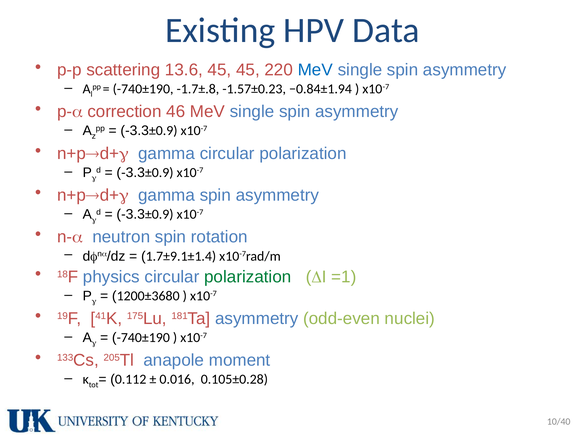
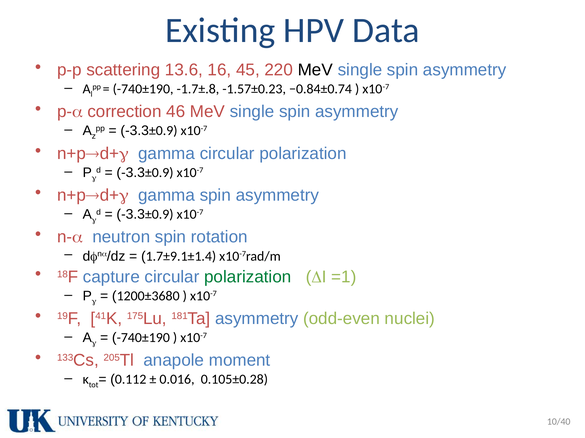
13.6 45: 45 -> 16
MeV at (315, 70) colour: blue -> black
−0.84±1.94: −0.84±1.94 -> −0.84±0.74
physics: physics -> capture
